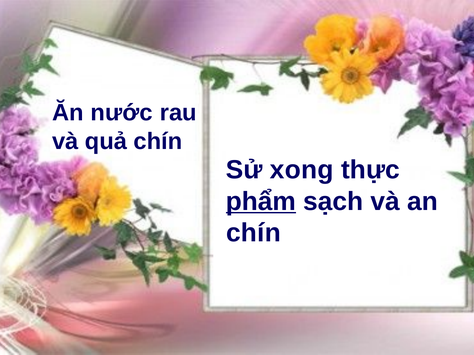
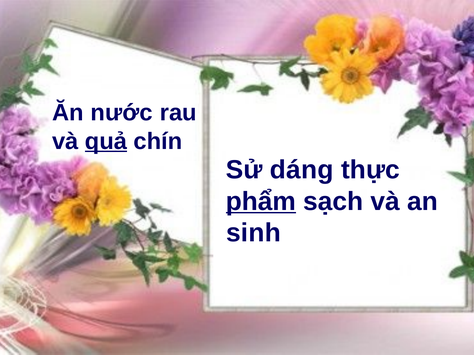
quả underline: none -> present
xong: xong -> dáng
chín at (253, 233): chín -> sinh
